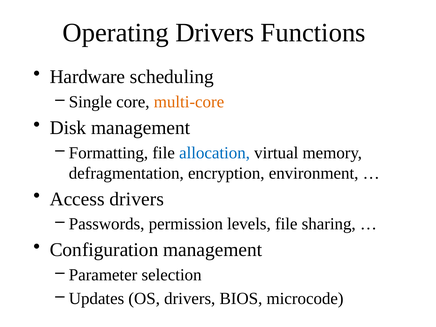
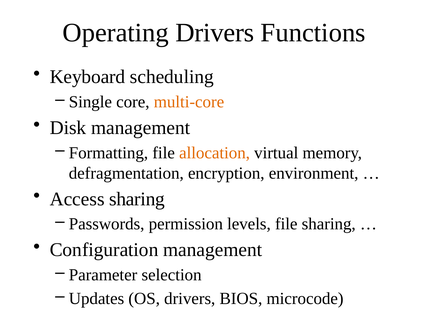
Hardware: Hardware -> Keyboard
allocation colour: blue -> orange
Access drivers: drivers -> sharing
